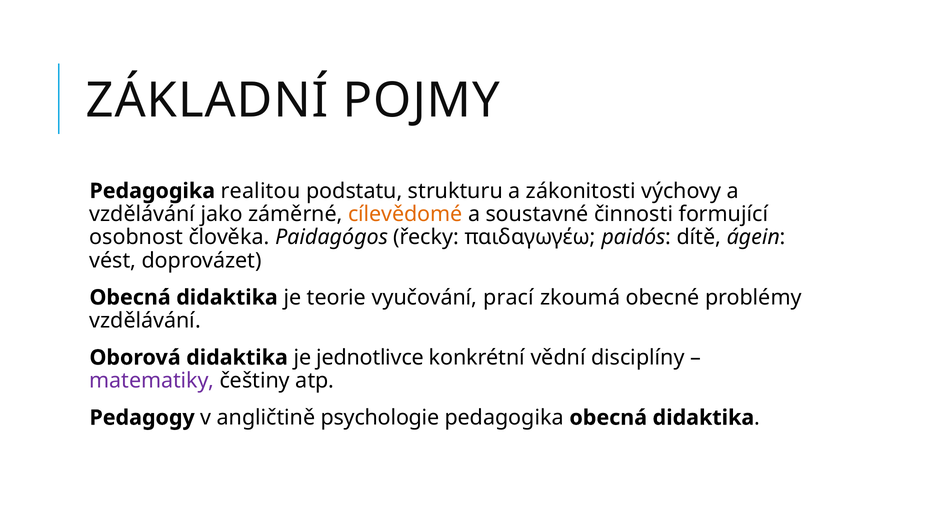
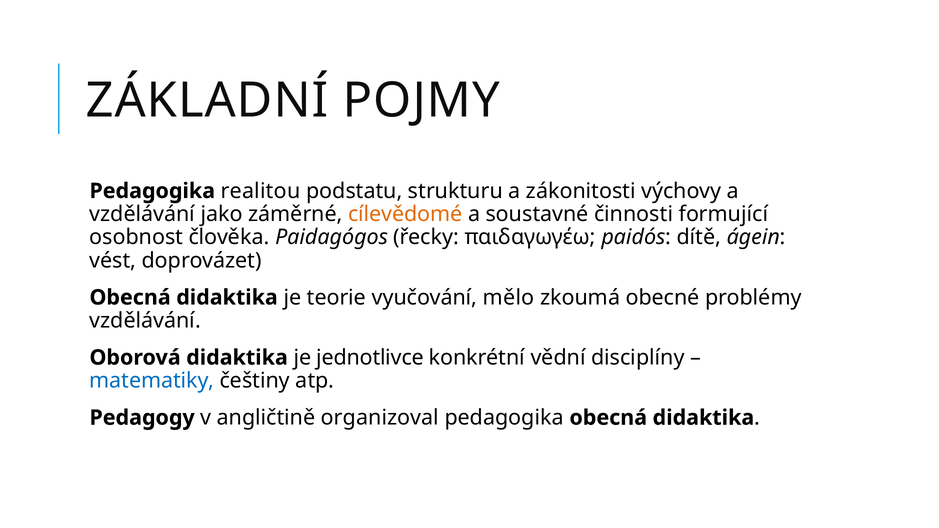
prací: prací -> mělo
matematiky colour: purple -> blue
psychologie: psychologie -> organizoval
